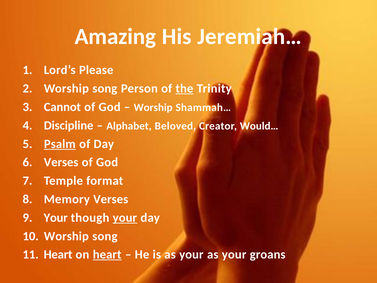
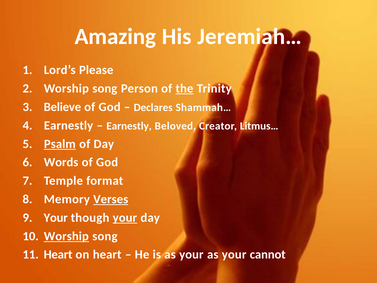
Cannot: Cannot -> Believe
Worship at (153, 107): Worship -> Declares
Discipline at (69, 125): Discipline -> Earnestly
Alphabet at (129, 126): Alphabet -> Earnestly
Would…: Would… -> Litmus…
Verses at (61, 162): Verses -> Words
Verses at (111, 199) underline: none -> present
Worship at (66, 236) underline: none -> present
heart at (107, 254) underline: present -> none
groans: groans -> cannot
